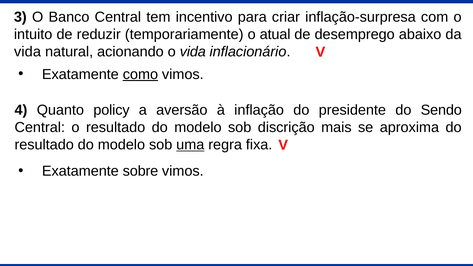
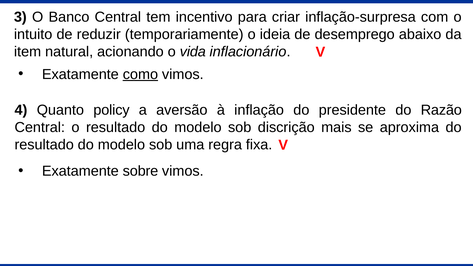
atual: atual -> ideia
vida at (27, 52): vida -> item
Sendo: Sendo -> Razão
uma underline: present -> none
